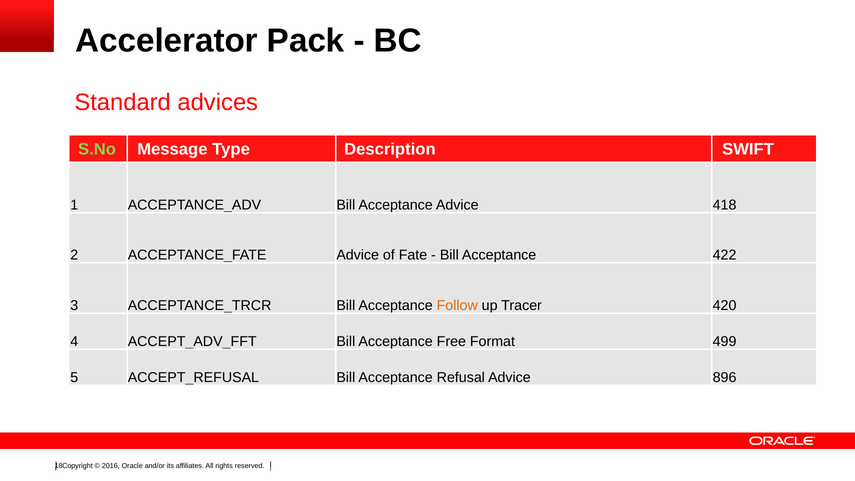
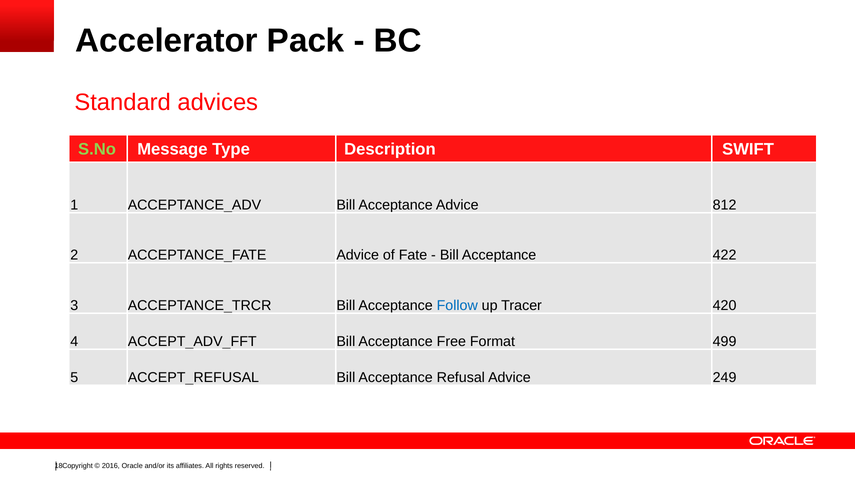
418: 418 -> 812
Follow colour: orange -> blue
896: 896 -> 249
